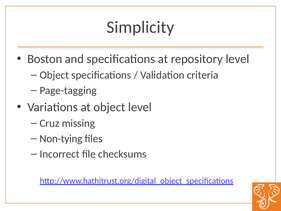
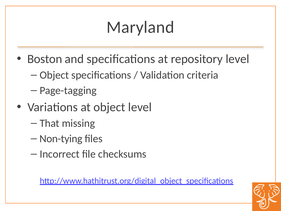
Simplicity: Simplicity -> Maryland
Cruz: Cruz -> That
